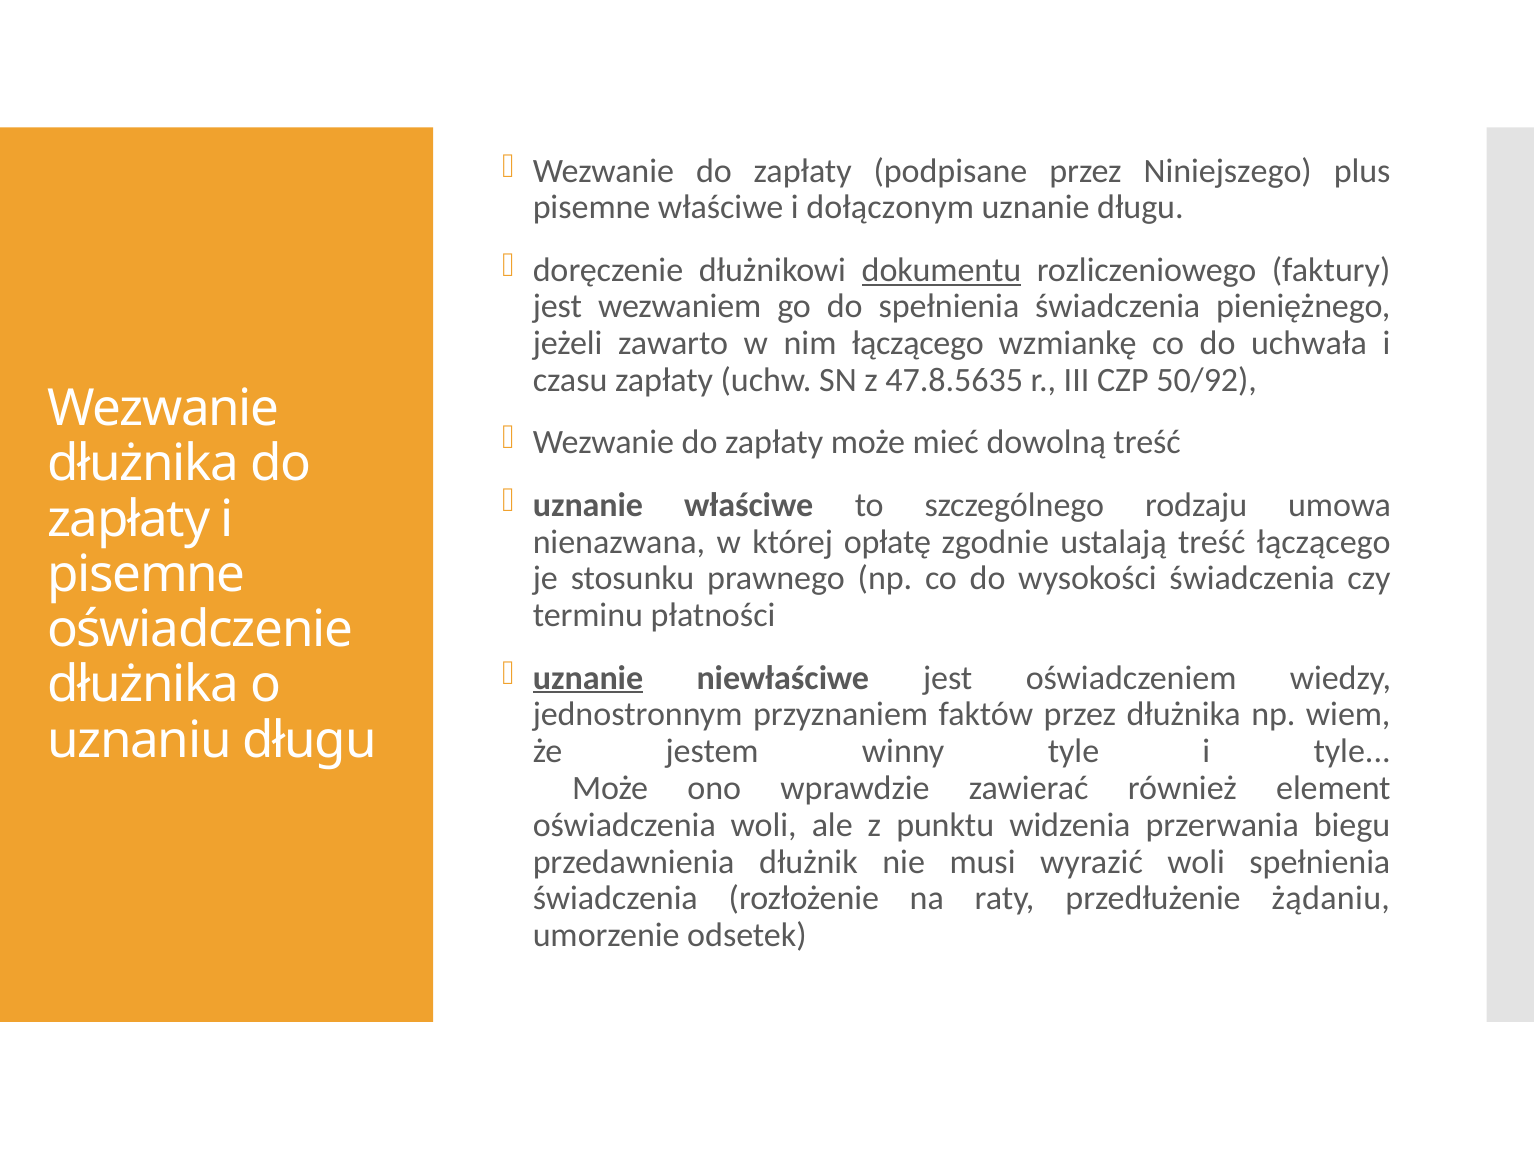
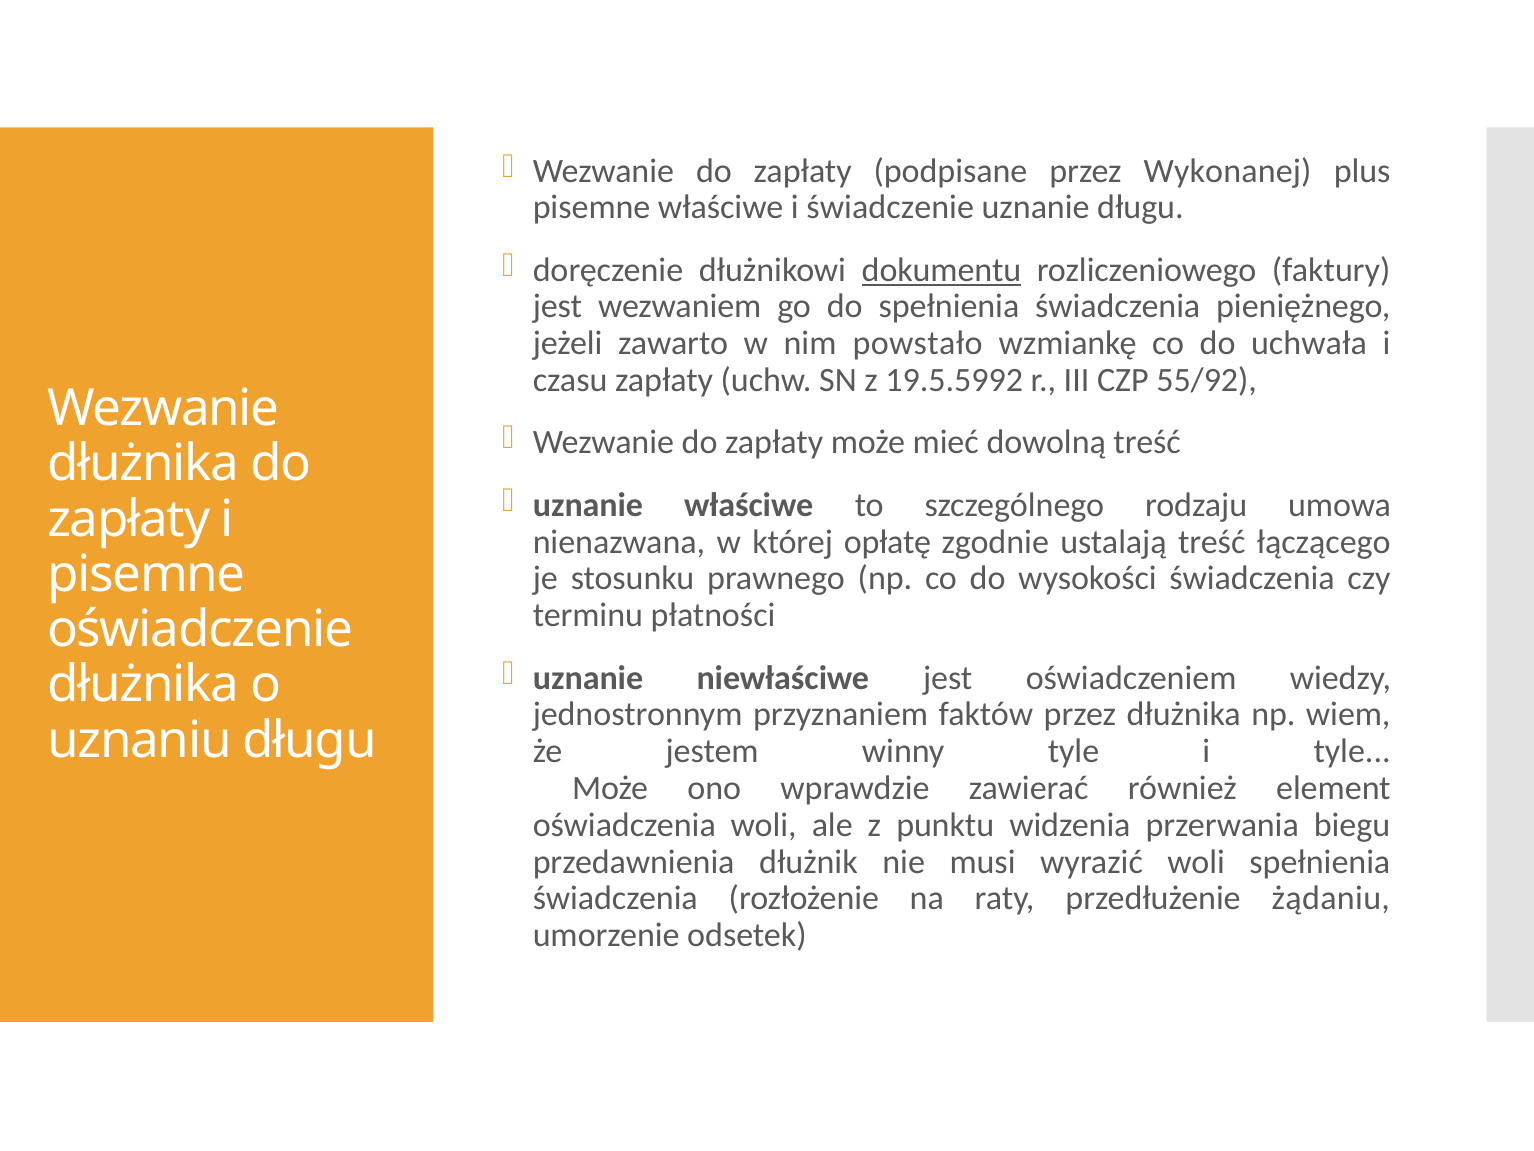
Niniejszego: Niniejszego -> Wykonanej
dołączonym: dołączonym -> świadczenie
nim łączącego: łączącego -> powstało
47.8.5635: 47.8.5635 -> 19.5.5992
50/92: 50/92 -> 55/92
uznanie at (588, 677) underline: present -> none
